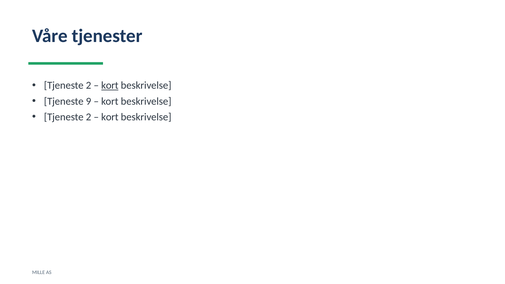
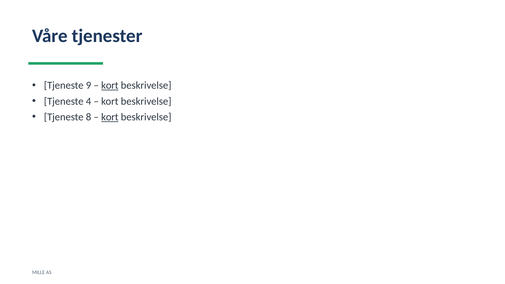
2 at (89, 86): 2 -> 9
9: 9 -> 4
2 at (89, 117): 2 -> 8
kort at (110, 117) underline: none -> present
